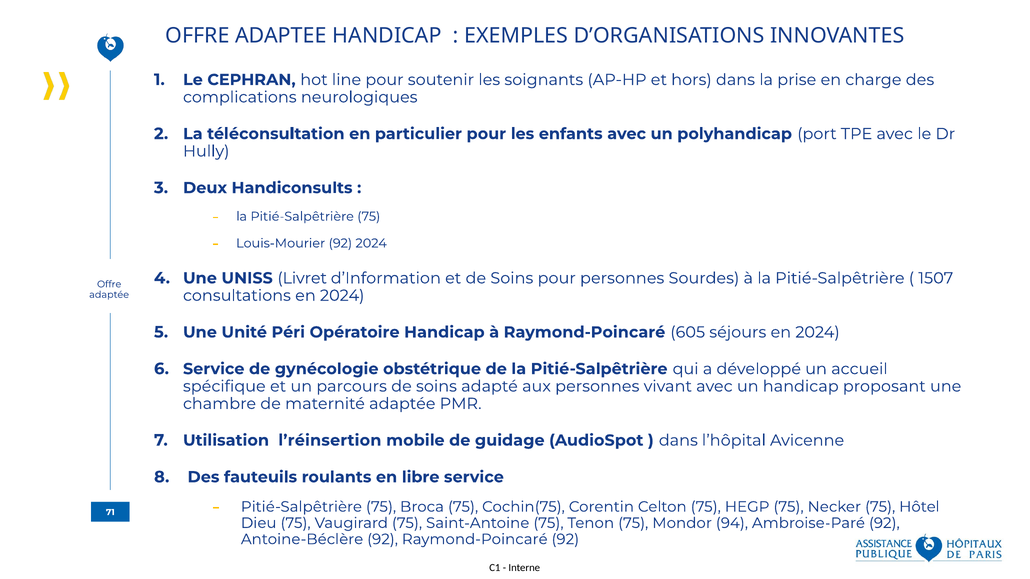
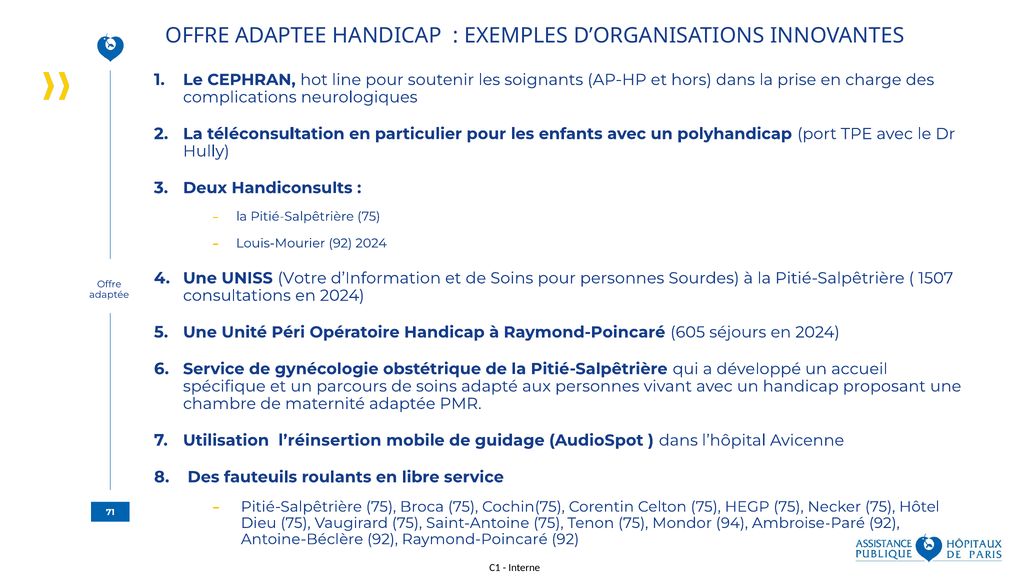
Livret: Livret -> Votre
